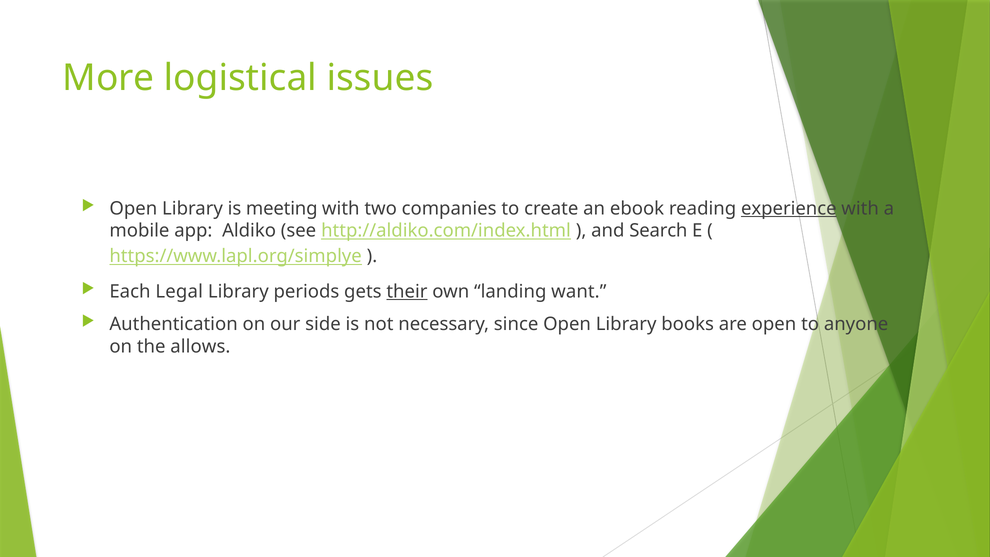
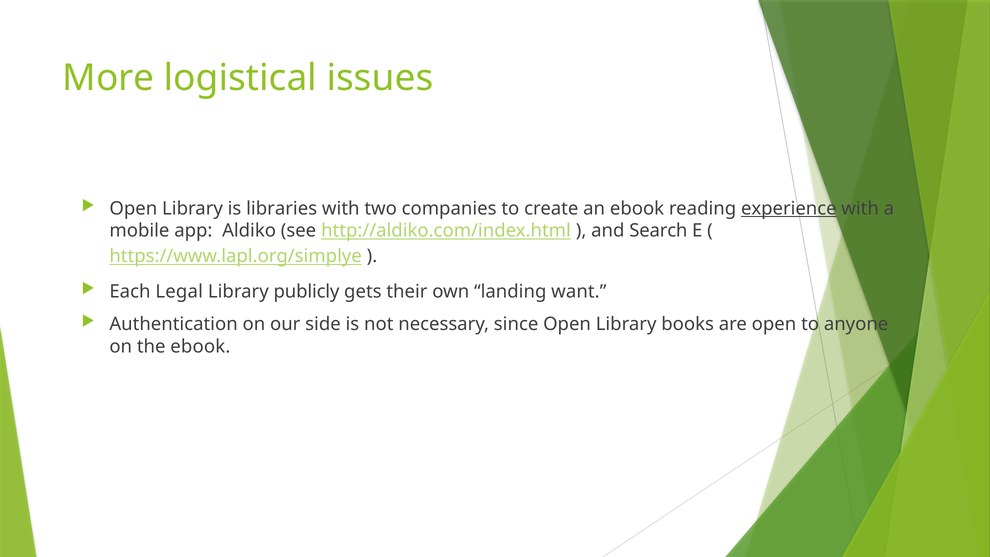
meeting: meeting -> libraries
periods: periods -> publicly
their underline: present -> none
the allows: allows -> ebook
